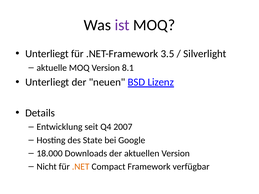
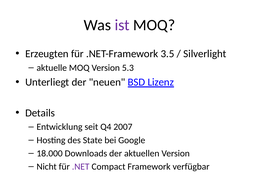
Unterliegt at (47, 54): Unterliegt -> Erzeugten
8.1: 8.1 -> 5.3
.NET colour: orange -> purple
